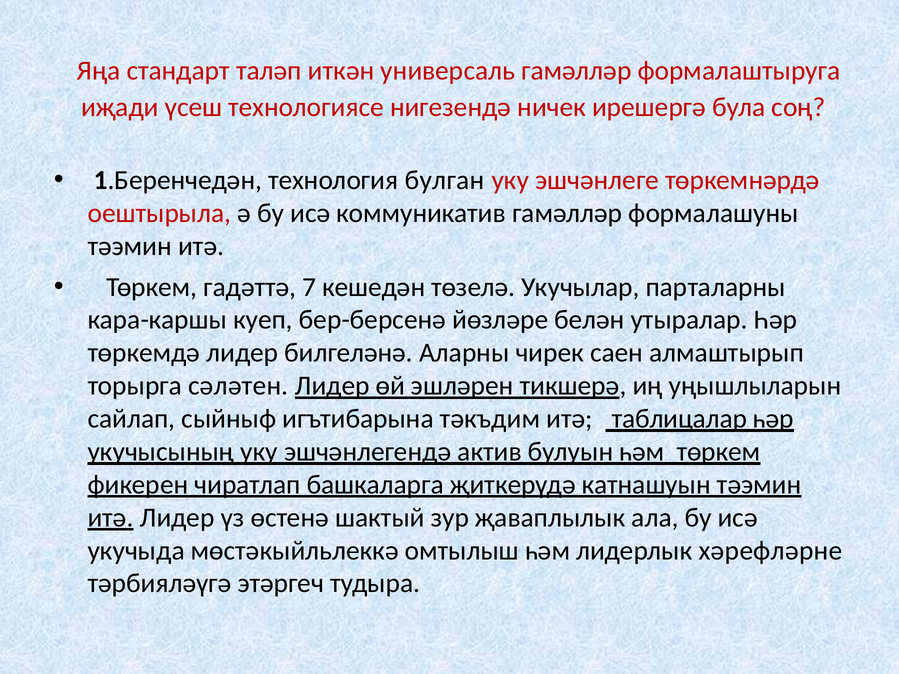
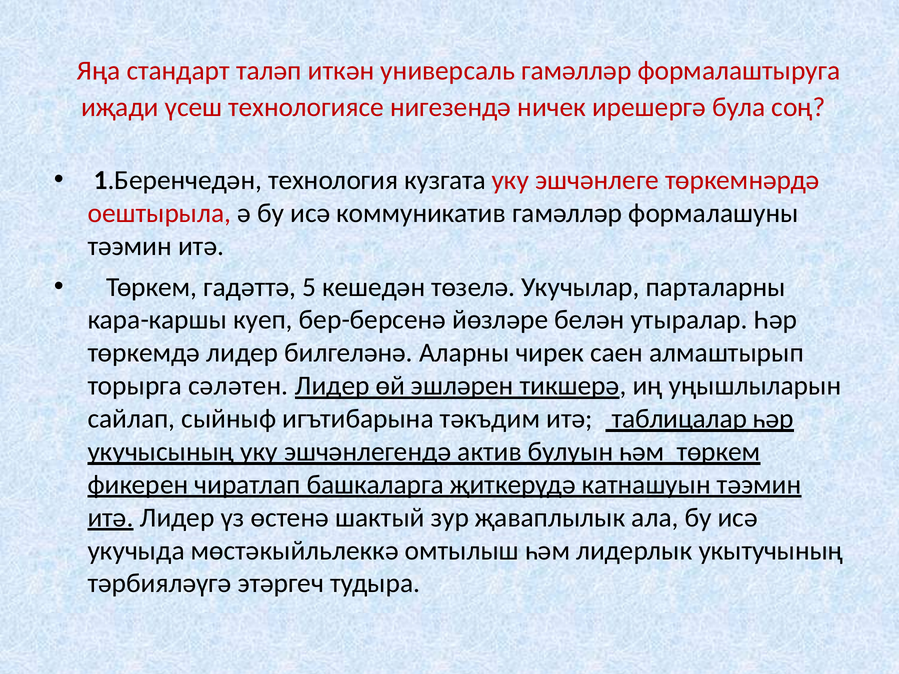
булган: булган -> кузгата
7: 7 -> 5
хәрефләрне: хәрефләрне -> укытучының
